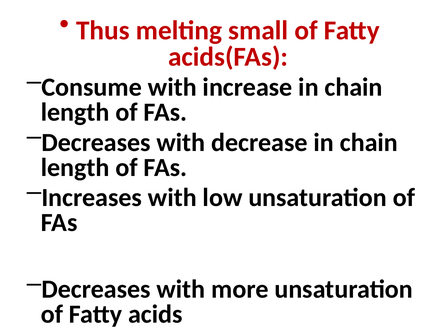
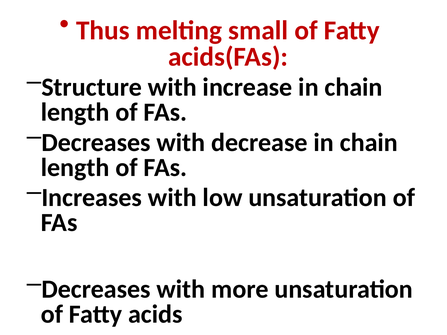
Consume: Consume -> Structure
